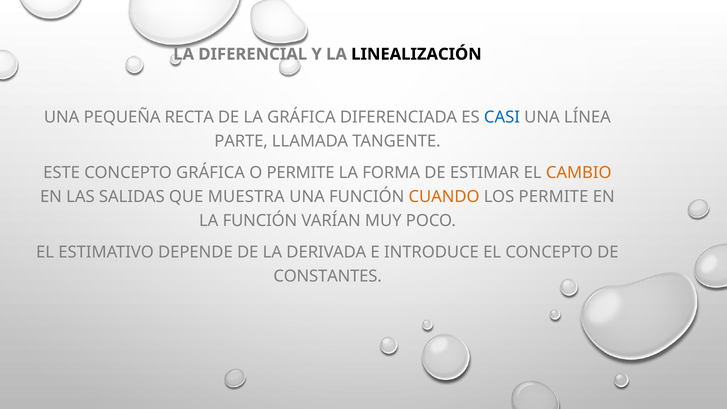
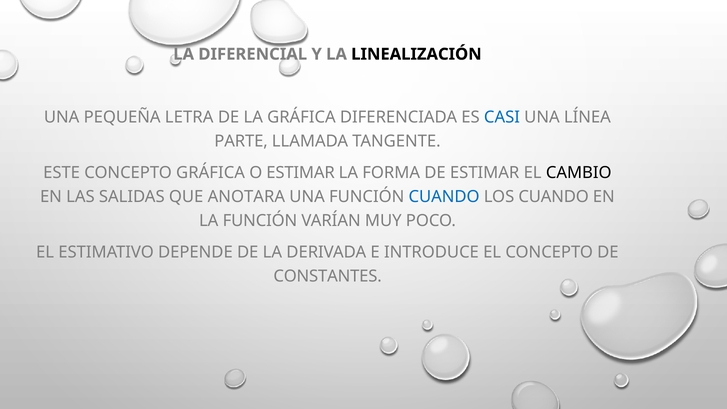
RECTA: RECTA -> LETRA
O PERMITE: PERMITE -> ESTIMAR
CAMBIO colour: orange -> black
MUESTRA: MUESTRA -> ANOTARA
CUANDO at (444, 197) colour: orange -> blue
LOS PERMITE: PERMITE -> CUANDO
